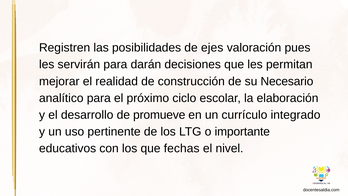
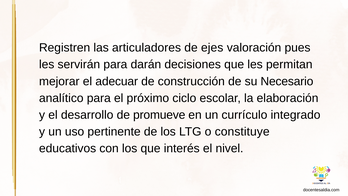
posibilidades: posibilidades -> articuladores
realidad: realidad -> adecuar
importante: importante -> constituye
fechas: fechas -> interés
